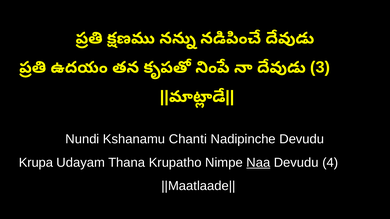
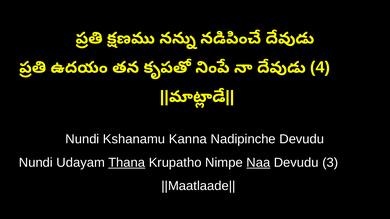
3: 3 -> 4
Chanti: Chanti -> Kanna
Krupa at (36, 163): Krupa -> Nundi
Thana underline: none -> present
4: 4 -> 3
